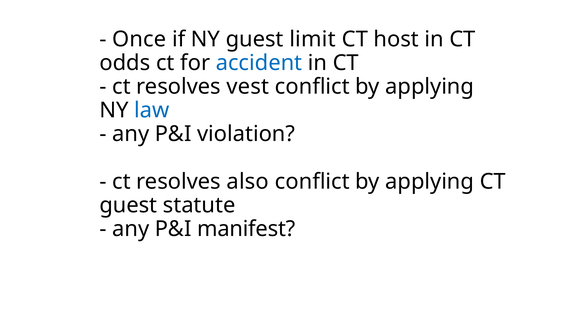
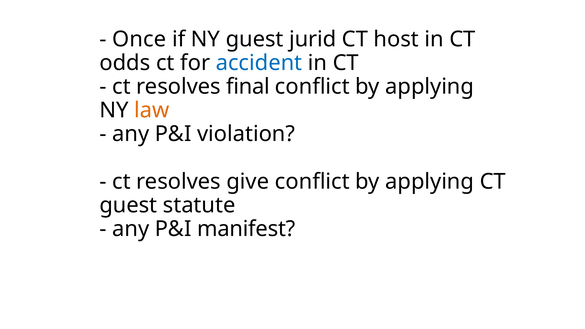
limit: limit -> jurid
vest: vest -> final
law colour: blue -> orange
also: also -> give
